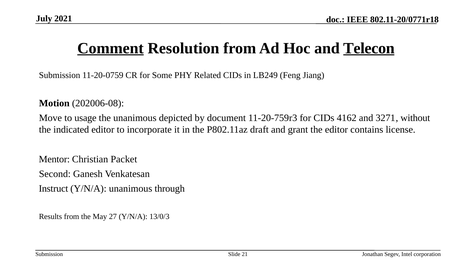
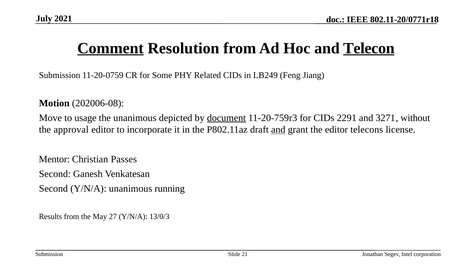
document underline: none -> present
4162: 4162 -> 2291
indicated: indicated -> approval
and at (278, 130) underline: none -> present
contains: contains -> telecons
Packet: Packet -> Passes
Instruct at (53, 189): Instruct -> Second
through: through -> running
